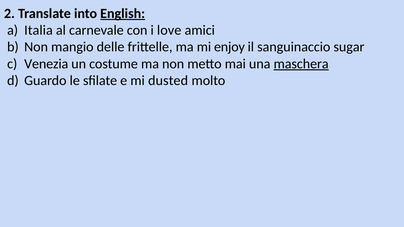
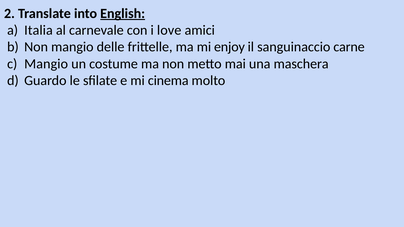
sugar: sugar -> carne
Venezia at (46, 64): Venezia -> Mangio
maschera underline: present -> none
dusted: dusted -> cinema
